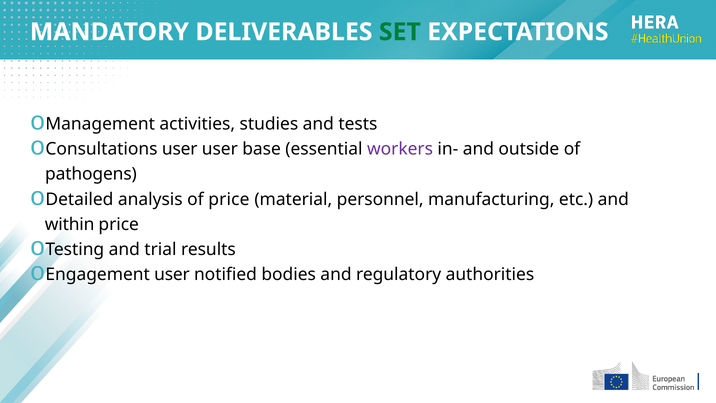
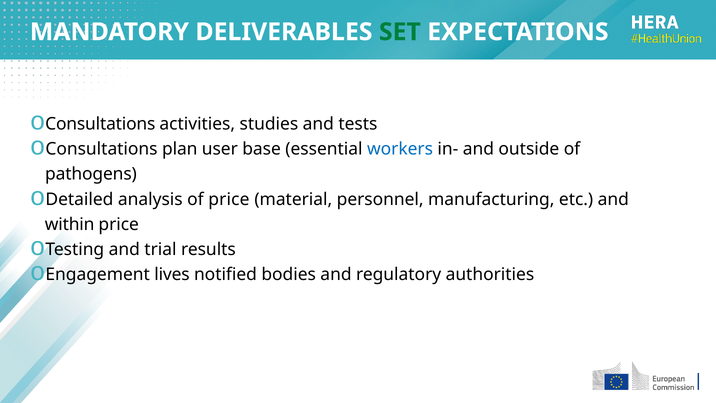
Management at (100, 124): Management -> Consultations
Consultations user: user -> plan
workers colour: purple -> blue
Engagement user: user -> lives
